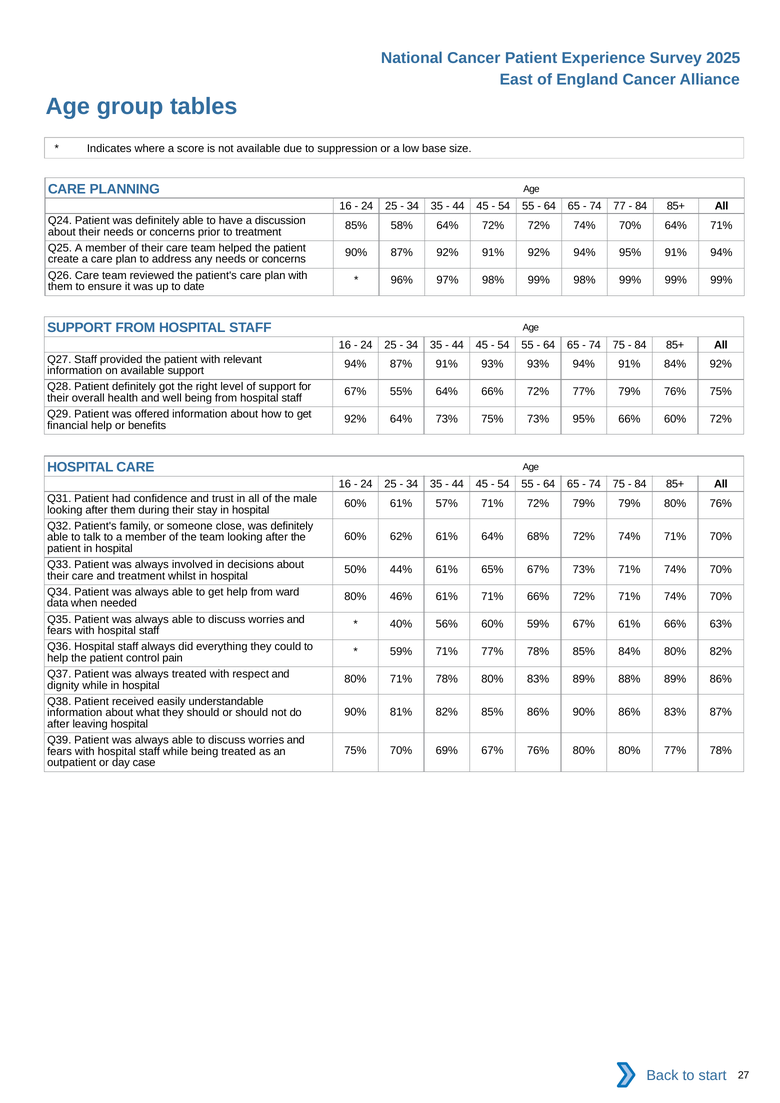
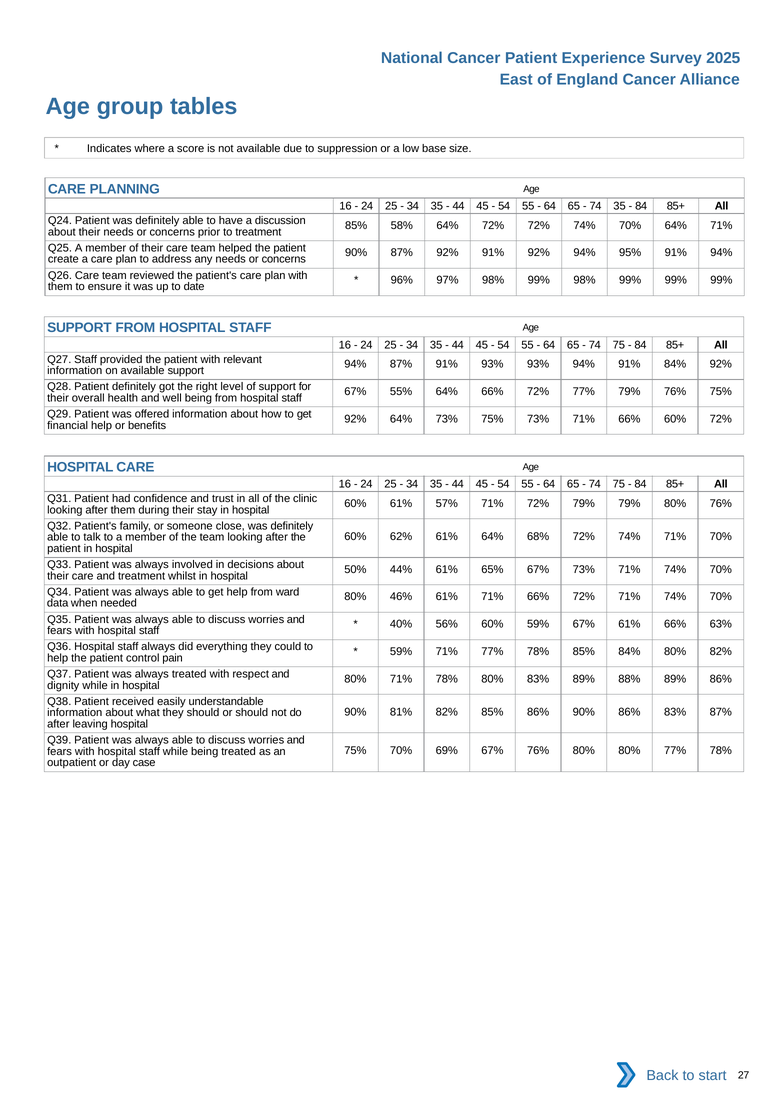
74 77: 77 -> 35
75% 73% 95%: 95% -> 71%
male: male -> clinic
